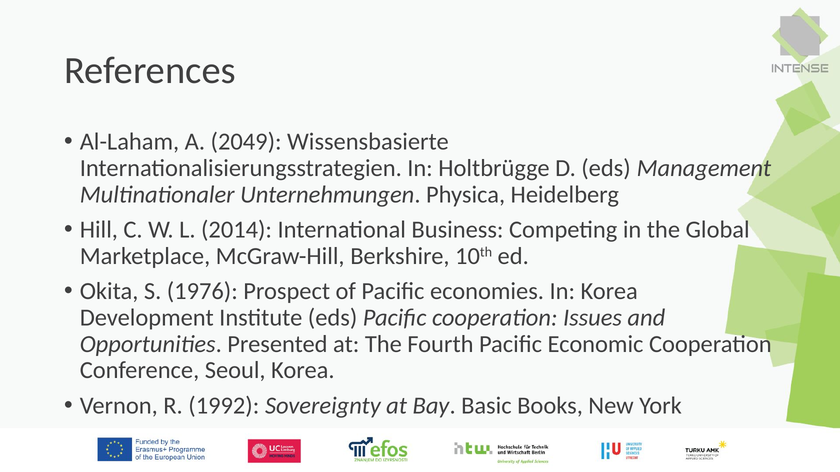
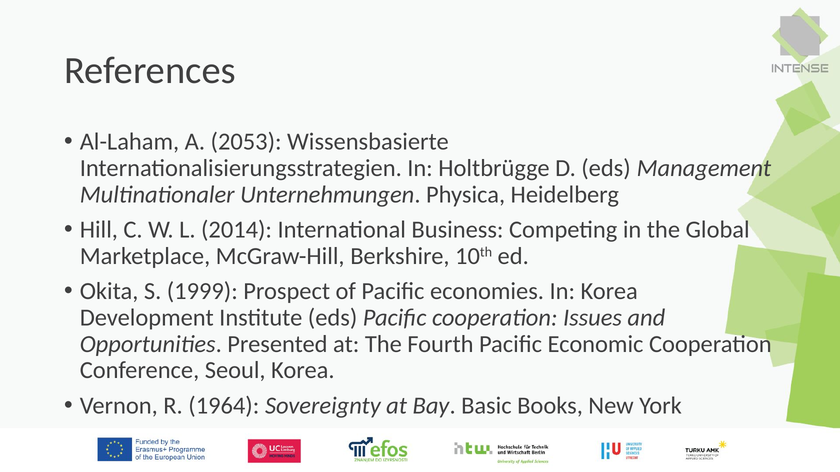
2049: 2049 -> 2053
1976: 1976 -> 1999
1992: 1992 -> 1964
